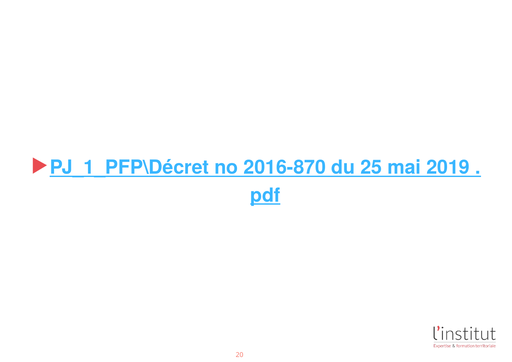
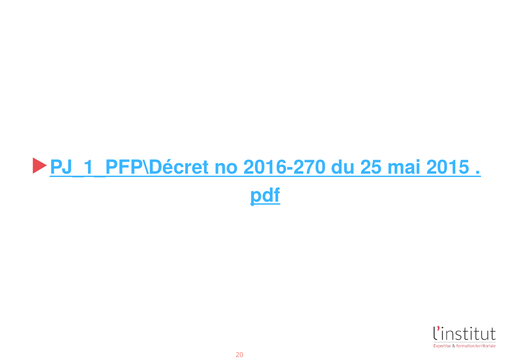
2016-870: 2016-870 -> 2016-270
2019: 2019 -> 2015
